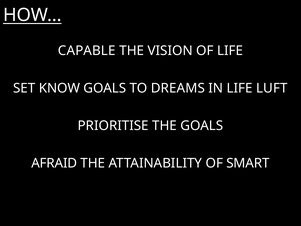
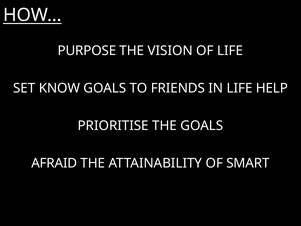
CAPABLE: CAPABLE -> PURPOSE
DREAMS: DREAMS -> FRIENDS
LUFT: LUFT -> HELP
